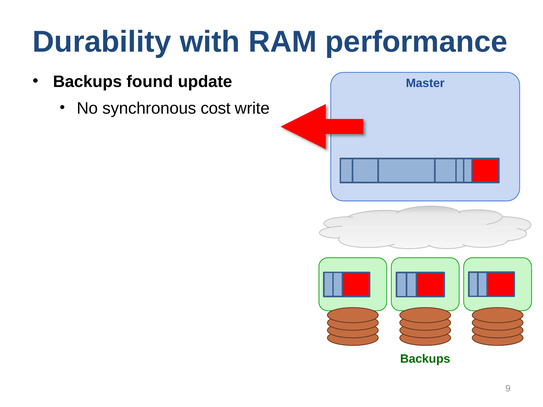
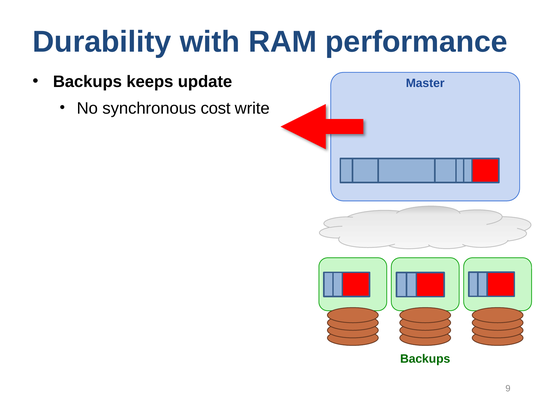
found: found -> keeps
